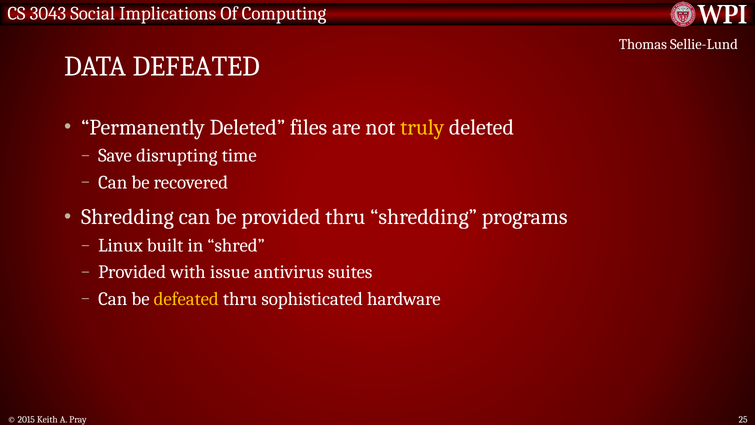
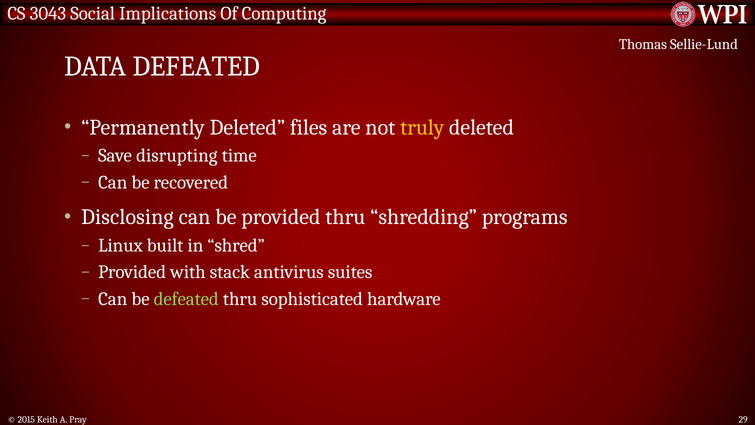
Shredding at (127, 217): Shredding -> Disclosing
issue: issue -> stack
defeated at (186, 299) colour: yellow -> light green
25: 25 -> 29
